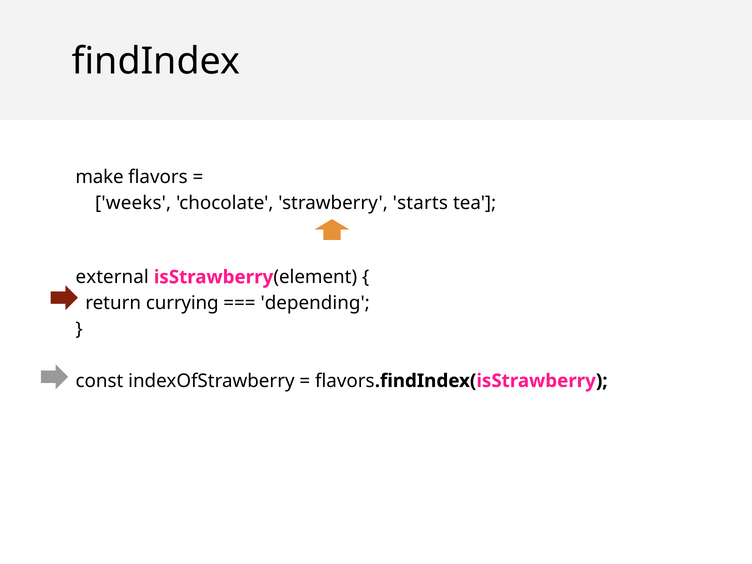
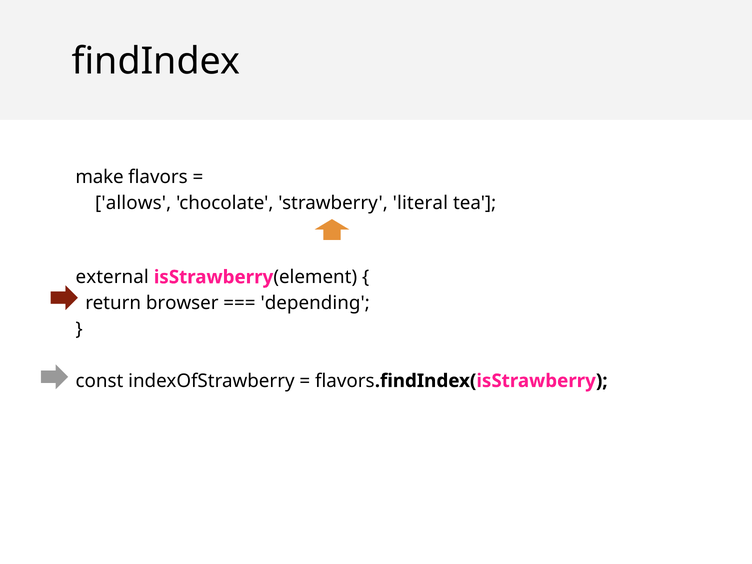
weeks: weeks -> allows
starts: starts -> literal
currying: currying -> browser
